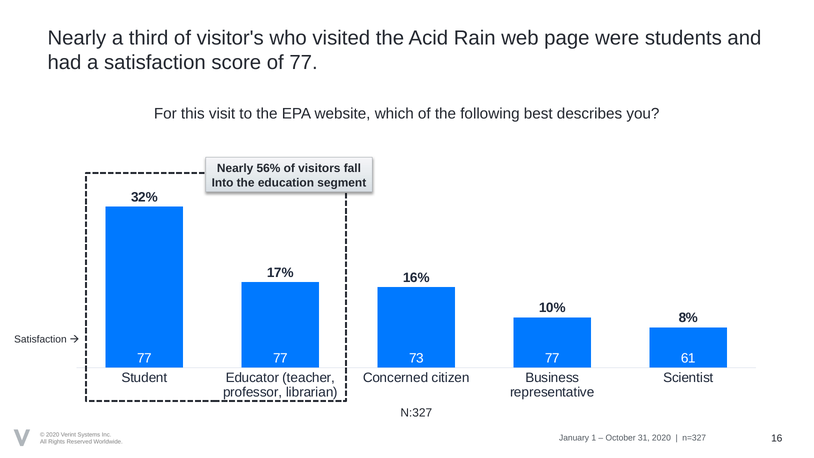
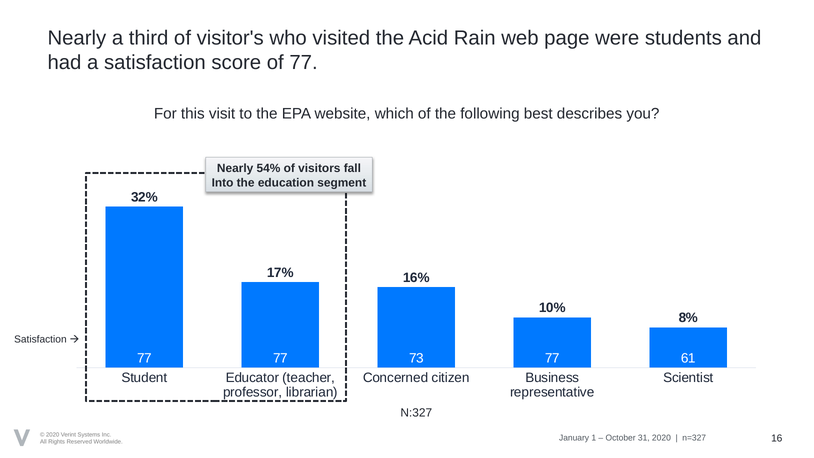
56%: 56% -> 54%
